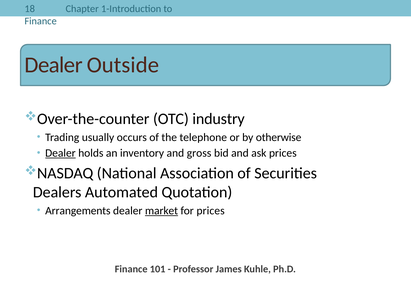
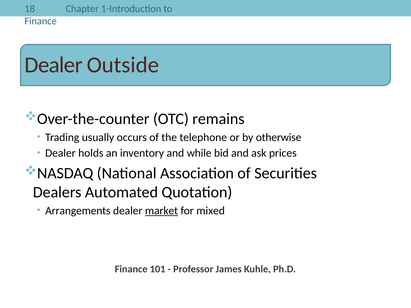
industry: industry -> remains
Dealer at (60, 153) underline: present -> none
gross: gross -> while
for prices: prices -> mixed
